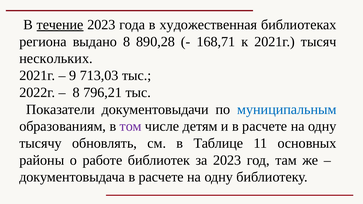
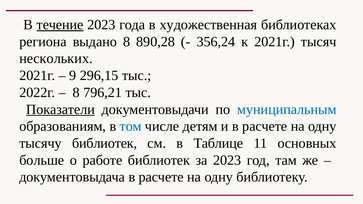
168,71: 168,71 -> 356,24
713,03: 713,03 -> 296,15
Показатели underline: none -> present
том colour: purple -> blue
тысячу обновлять: обновлять -> библиотек
районы: районы -> больше
